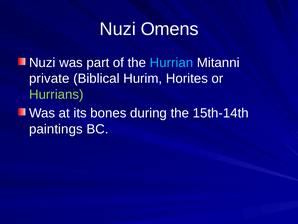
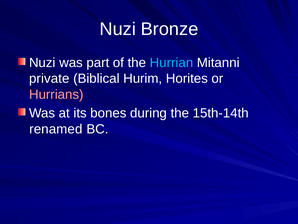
Omens: Omens -> Bronze
Hurrians colour: light green -> pink
paintings: paintings -> renamed
